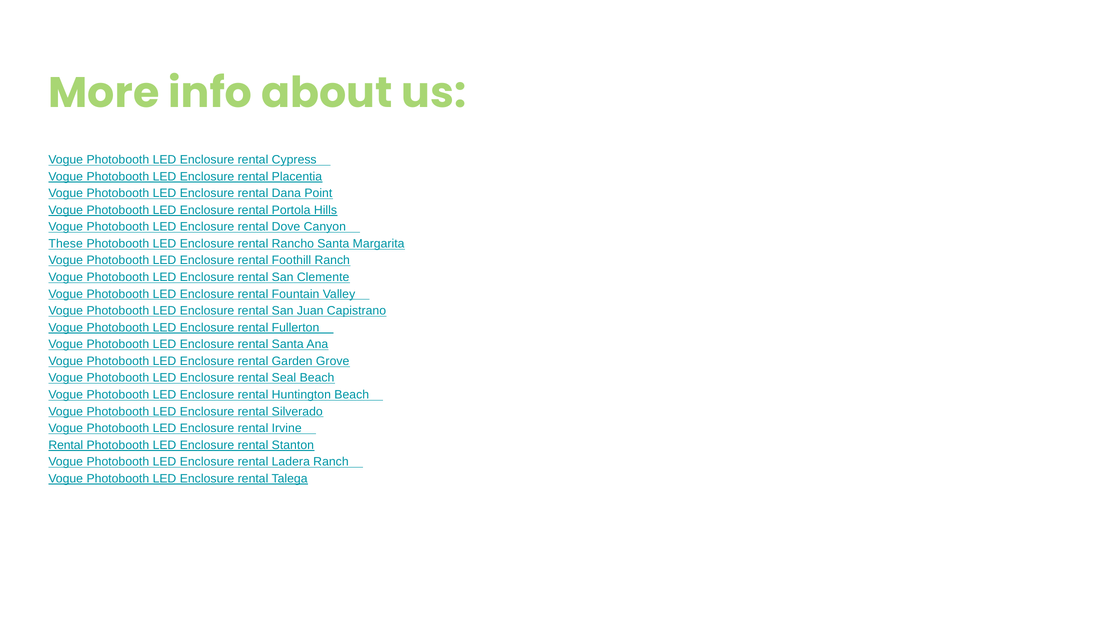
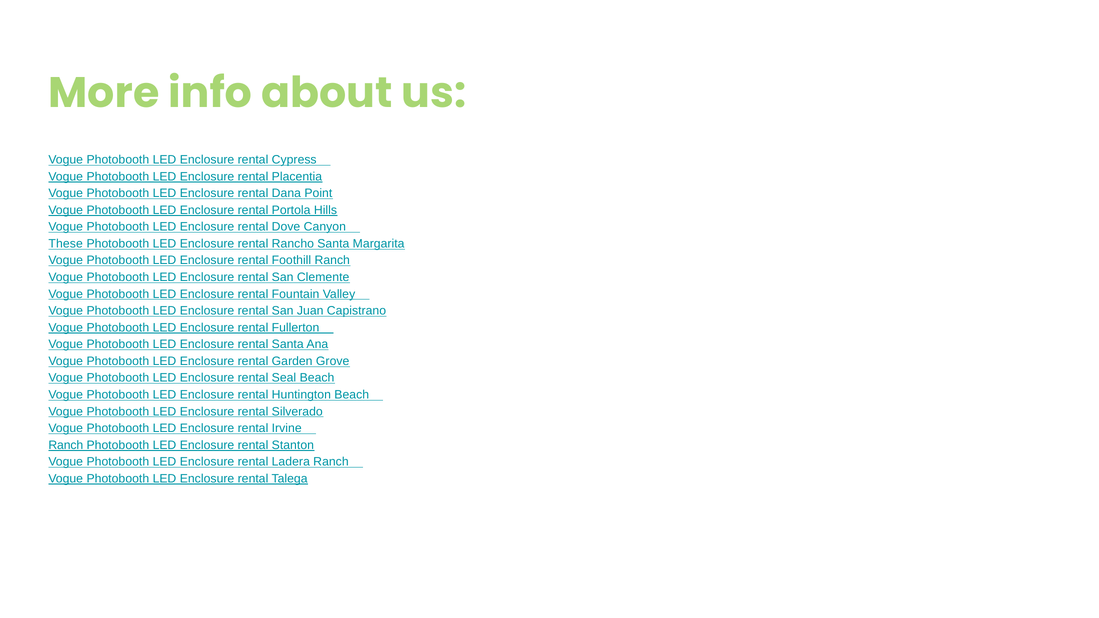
Rental at (66, 445): Rental -> Ranch
